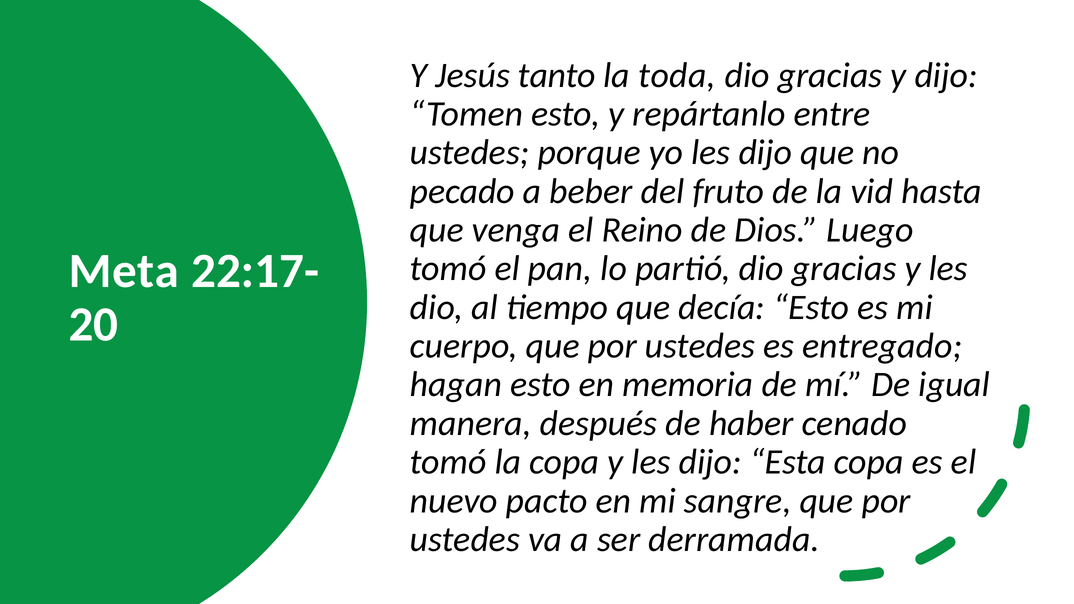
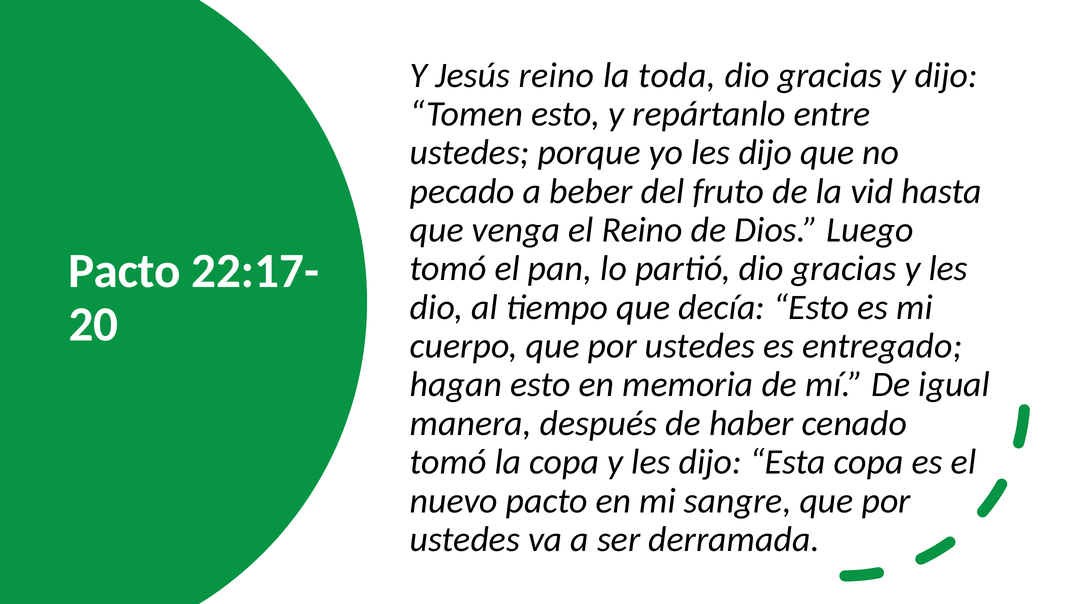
Jesús tanto: tanto -> reino
Meta at (124, 271): Meta -> Pacto
